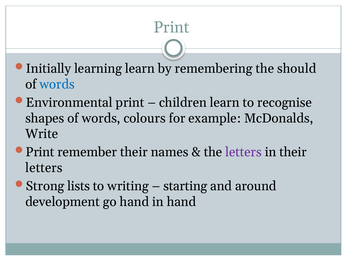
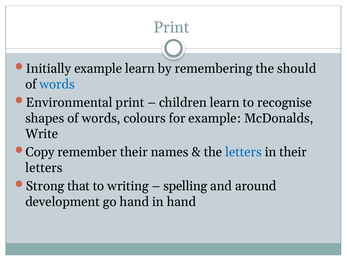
Initially learning: learning -> example
Print at (40, 152): Print -> Copy
letters at (244, 152) colour: purple -> blue
lists: lists -> that
starting: starting -> spelling
